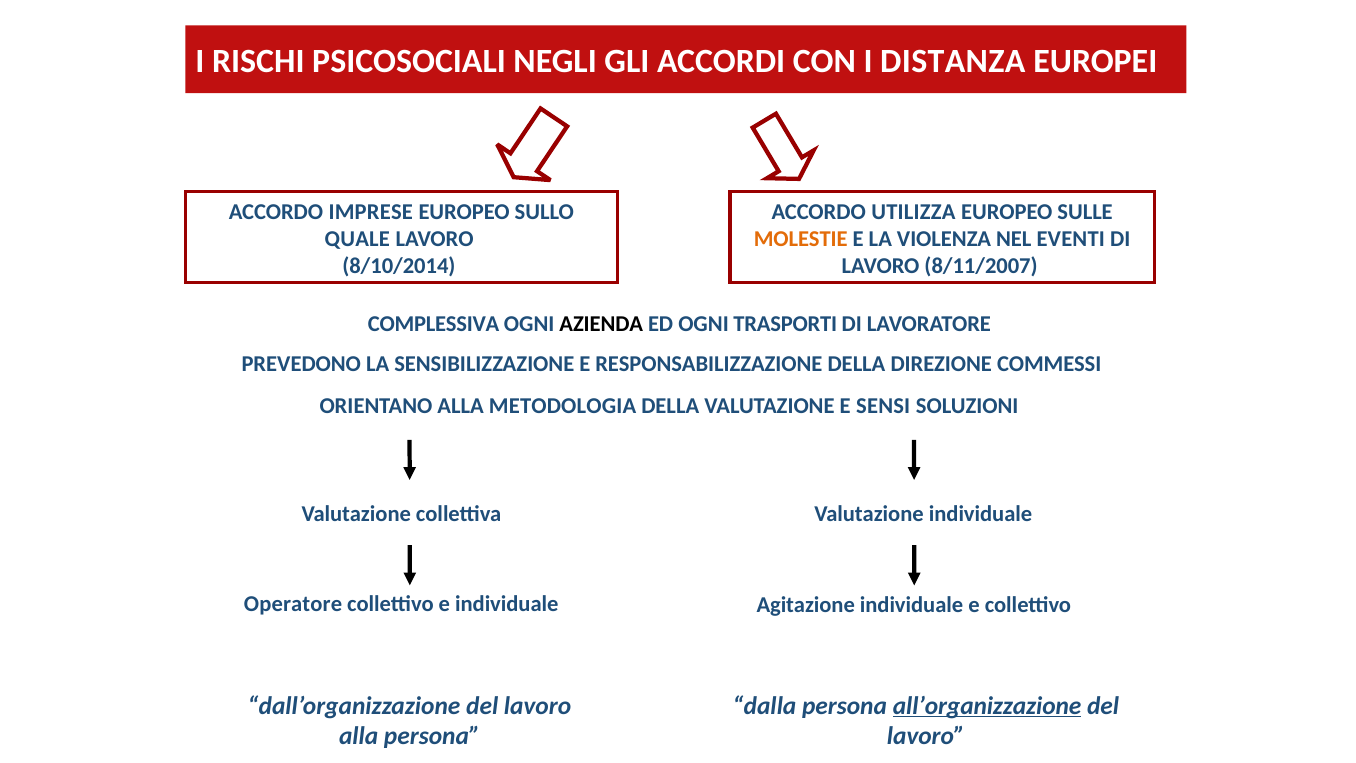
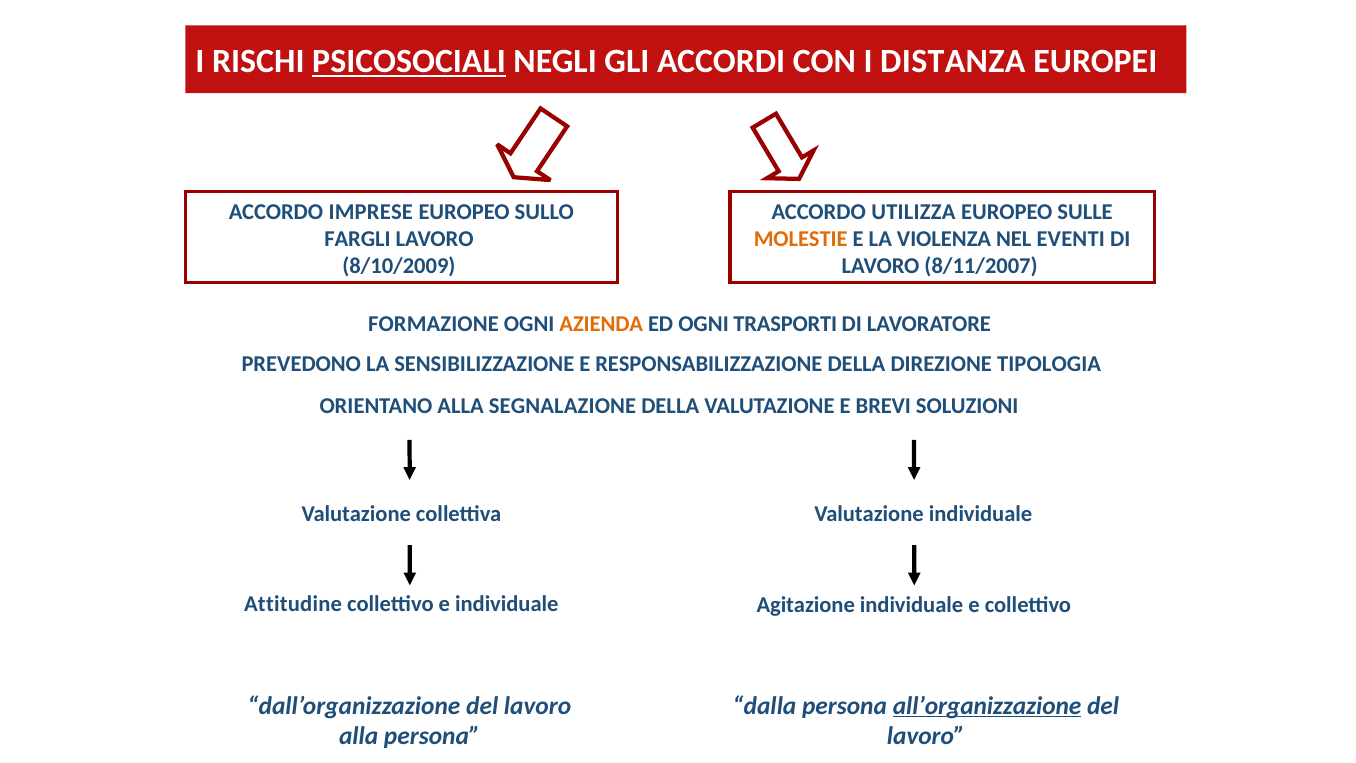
PSICOSOCIALI underline: none -> present
QUALE: QUALE -> FARGLI
8/10/2014: 8/10/2014 -> 8/10/2009
COMPLESSIVA: COMPLESSIVA -> FORMAZIONE
AZIENDA colour: black -> orange
COMMESSI: COMMESSI -> TIPOLOGIA
METODOLOGIA: METODOLOGIA -> SEGNALAZIONE
SENSI: SENSI -> BREVI
Operatore: Operatore -> Attitudine
